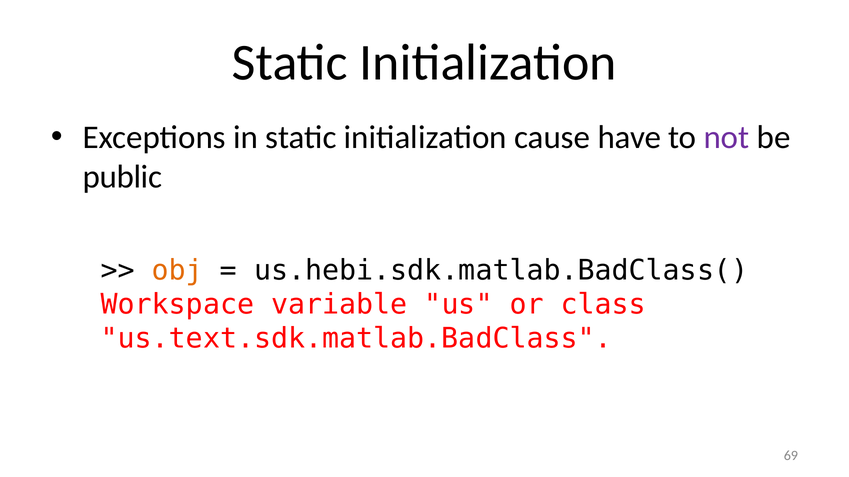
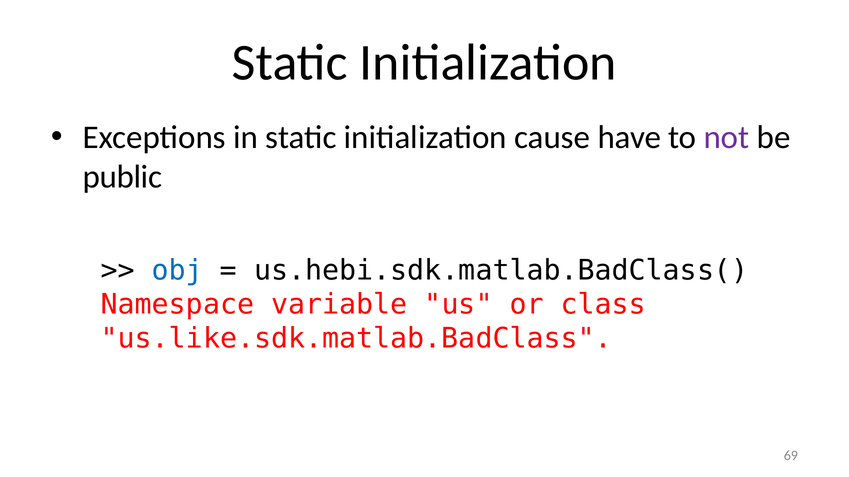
obj colour: orange -> blue
Workspace: Workspace -> Namespace
us.text.sdk.matlab.BadClass: us.text.sdk.matlab.BadClass -> us.like.sdk.matlab.BadClass
